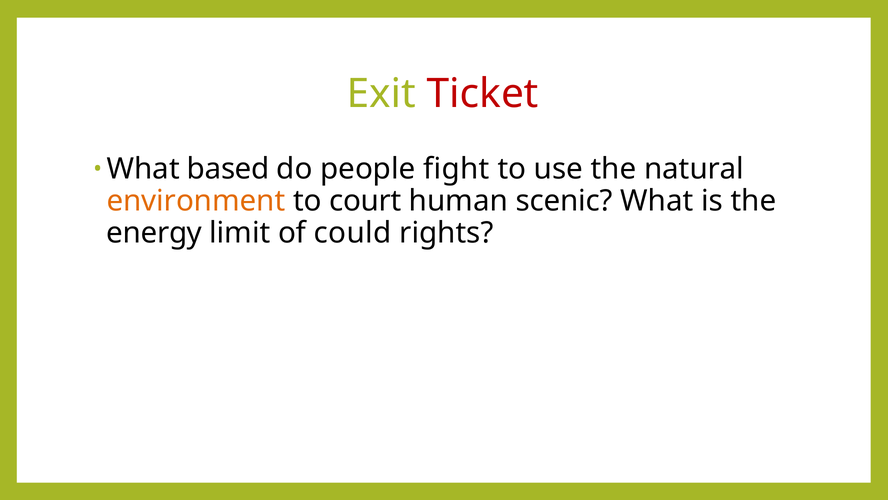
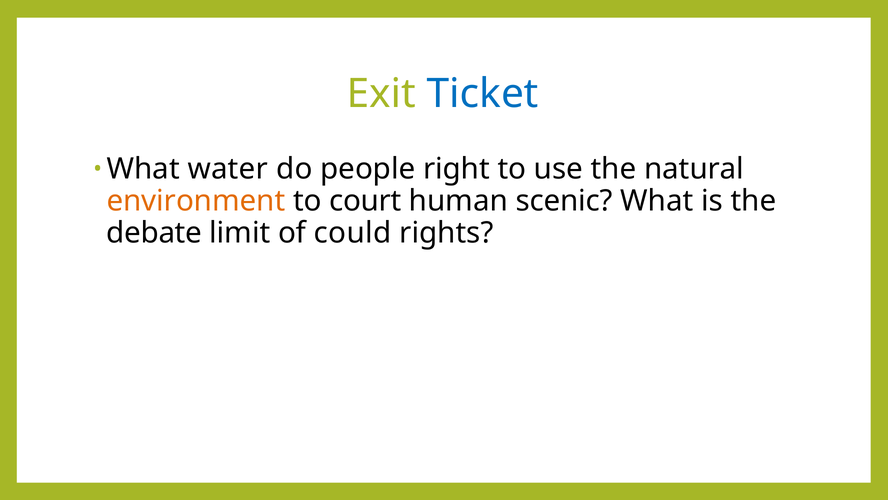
Ticket colour: red -> blue
based: based -> water
fight: fight -> right
energy: energy -> debate
